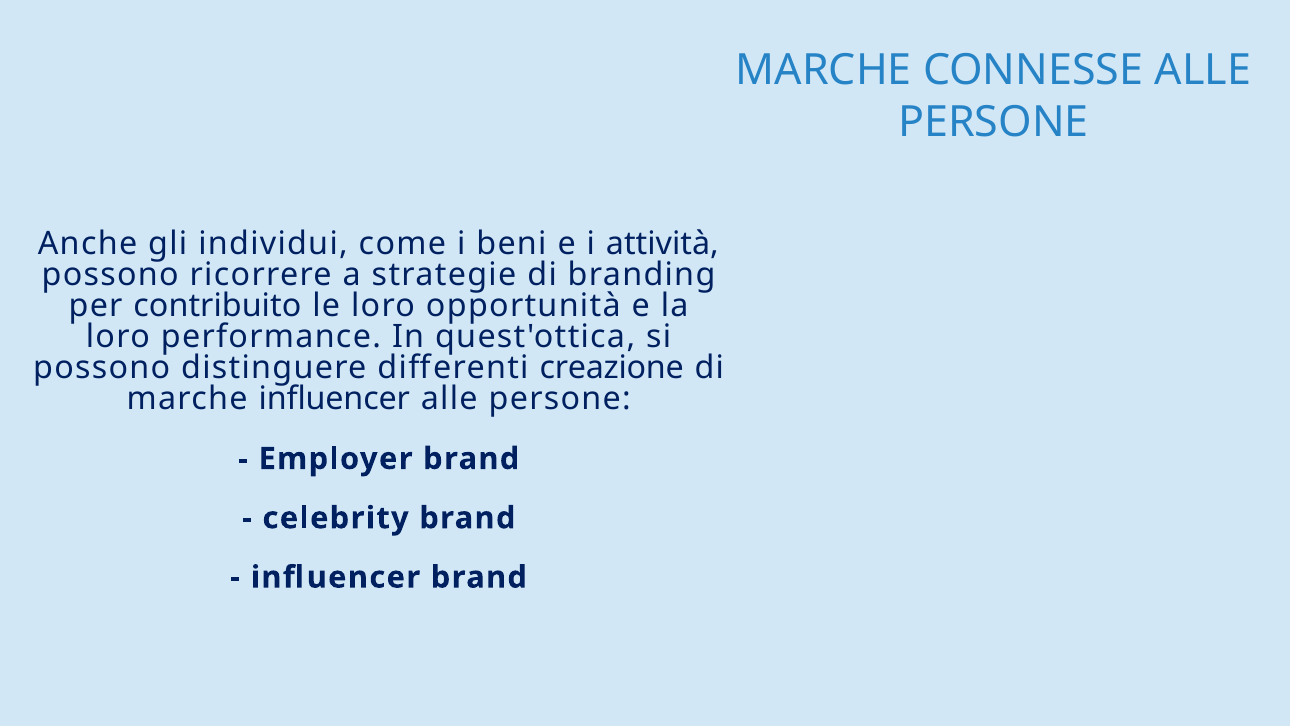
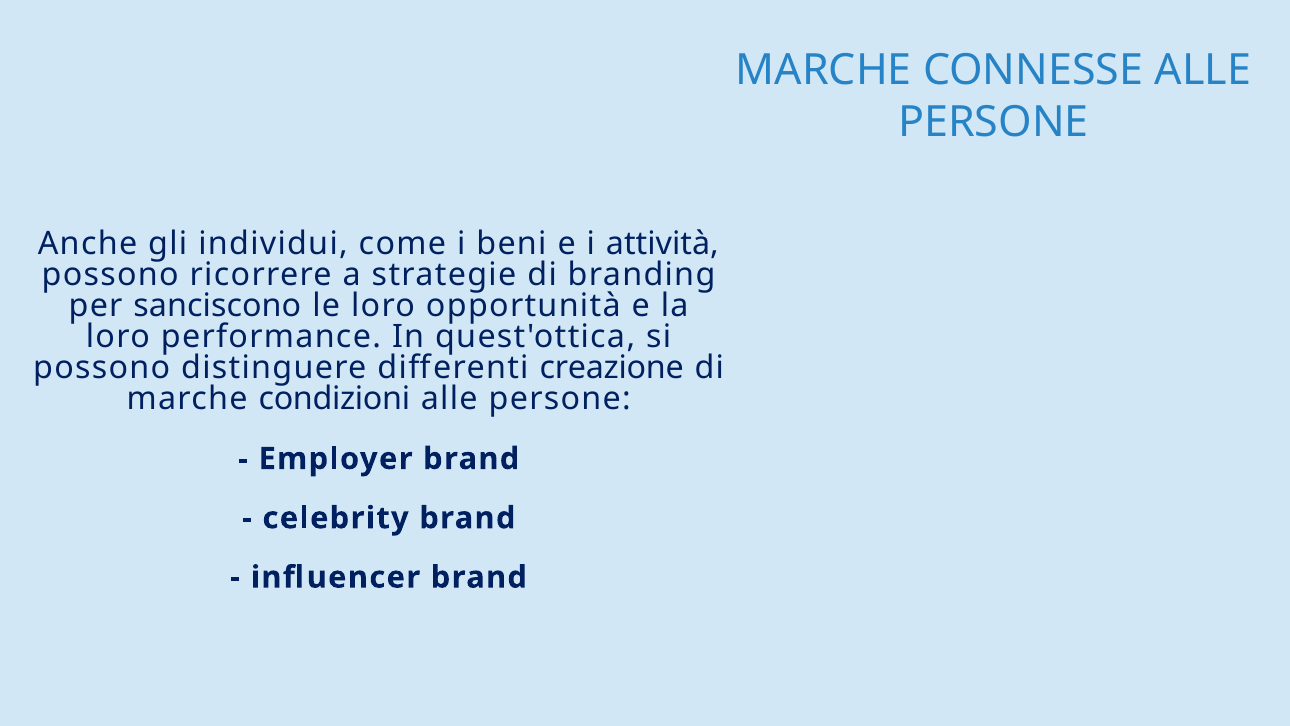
contribuito: contribuito -> sanciscono
marche influencer: influencer -> condizioni
